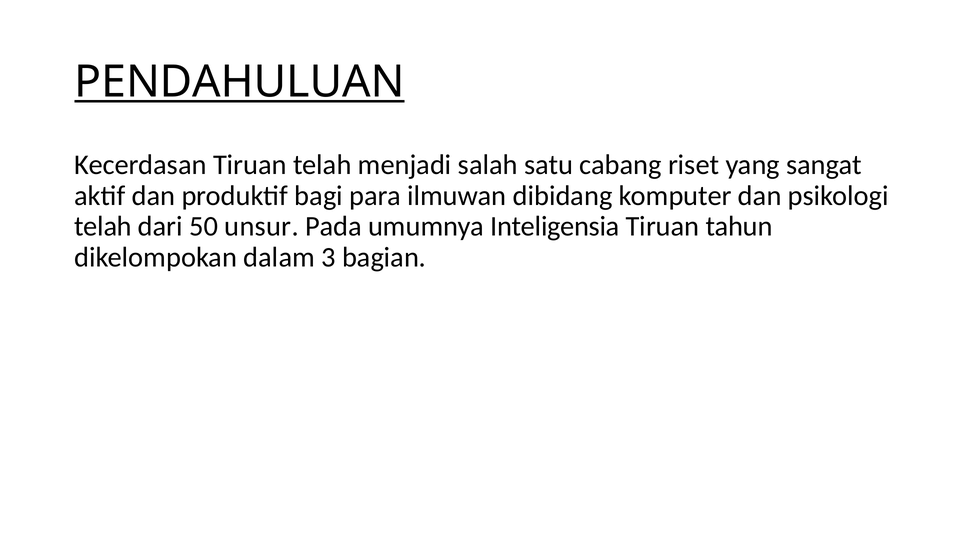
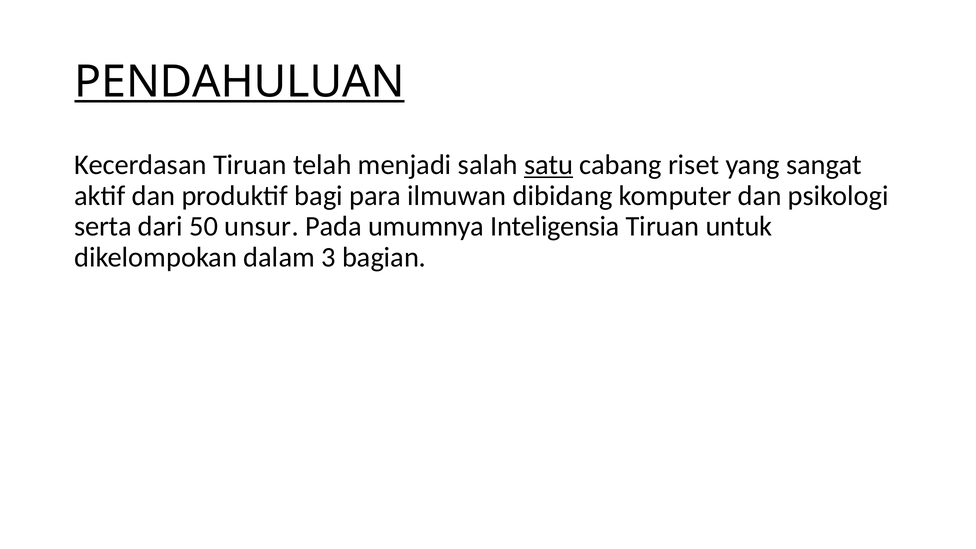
satu underline: none -> present
telah at (103, 227): telah -> serta
tahun: tahun -> untuk
